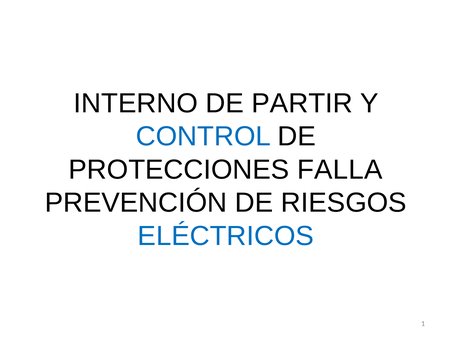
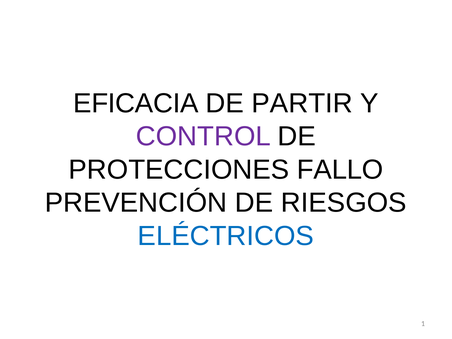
INTERNO: INTERNO -> EFICACIA
CONTROL colour: blue -> purple
FALLA: FALLA -> FALLO
